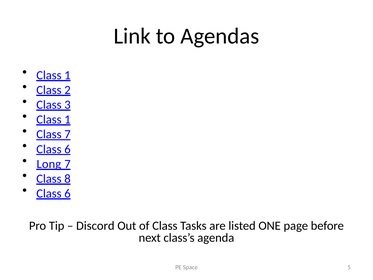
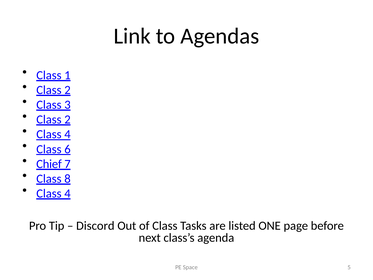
1 at (67, 119): 1 -> 2
7 at (67, 134): 7 -> 4
Long: Long -> Chief
6 at (67, 193): 6 -> 4
